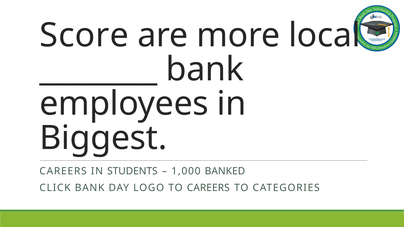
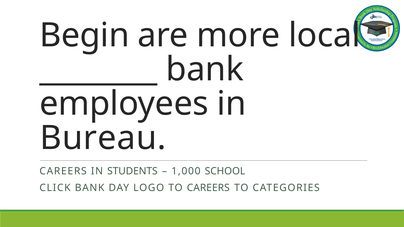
Score: Score -> Begin
Biggest: Biggest -> Bureau
BANKED: BANKED -> SCHOOL
